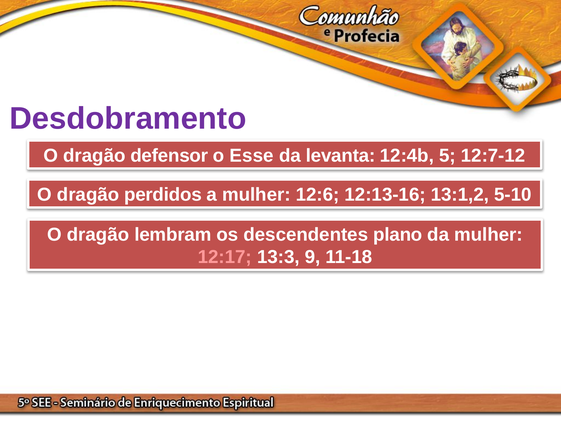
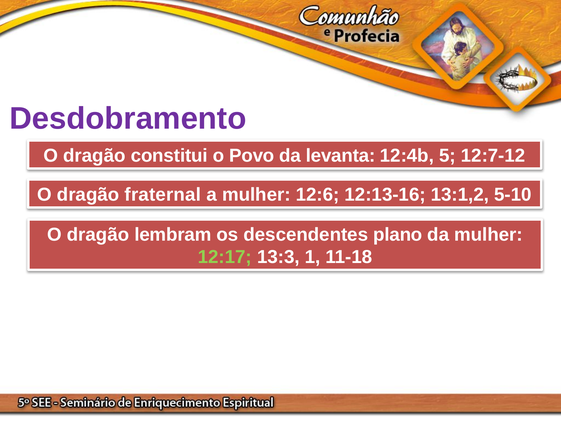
defensor: defensor -> constitui
Esse: Esse -> Povo
perdidos: perdidos -> fraternal
12:17 colour: pink -> light green
9: 9 -> 1
